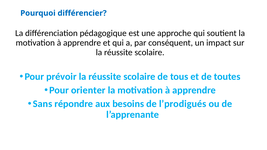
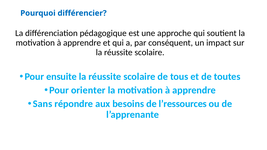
prévoir: prévoir -> ensuite
l’prodigués: l’prodigués -> l’ressources
